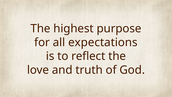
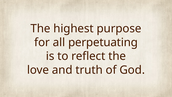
expectations: expectations -> perpetuating
